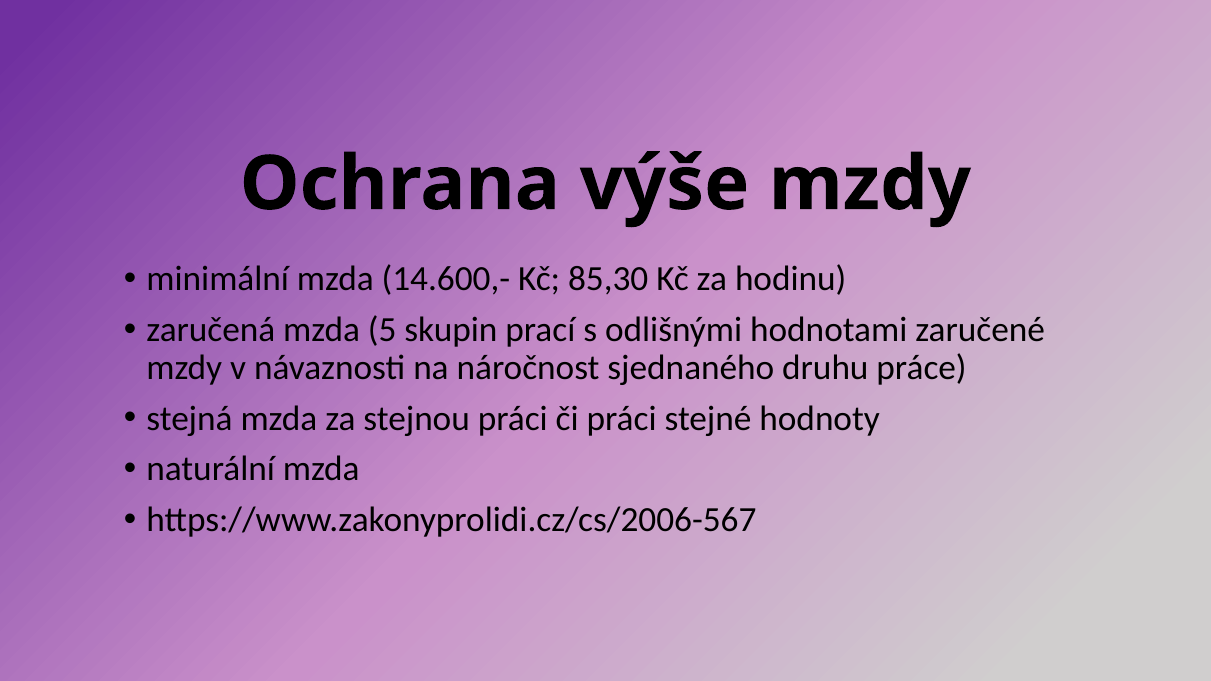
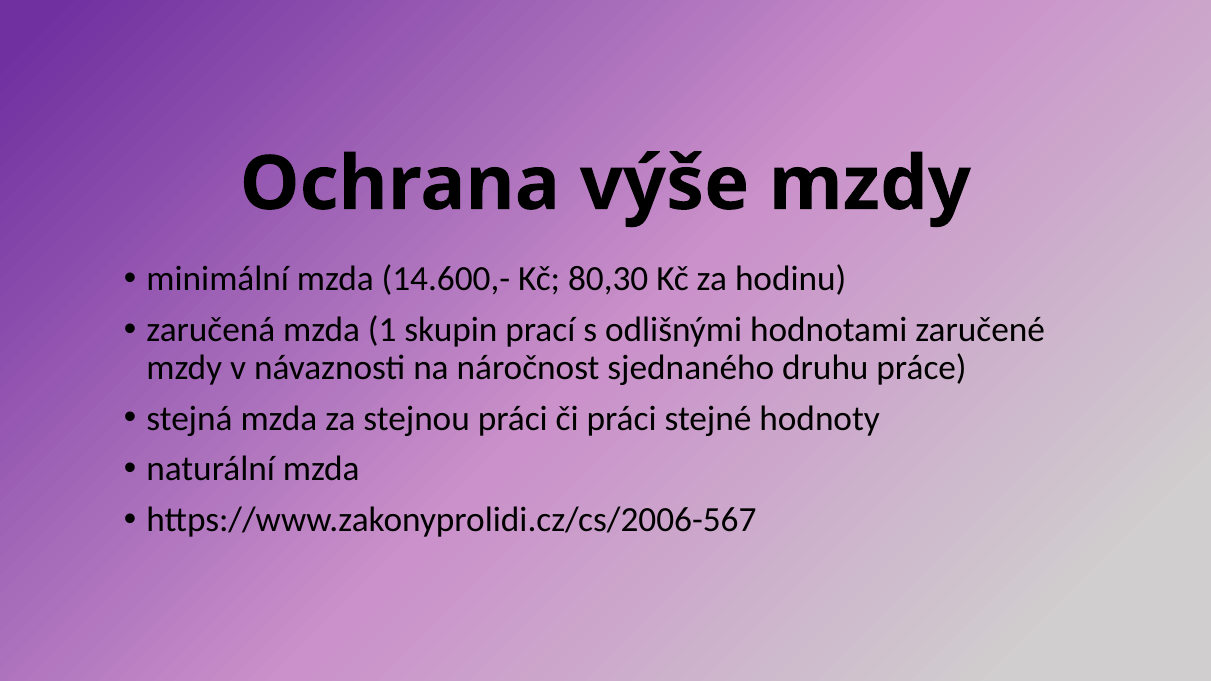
85,30: 85,30 -> 80,30
5: 5 -> 1
